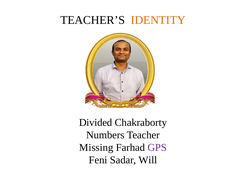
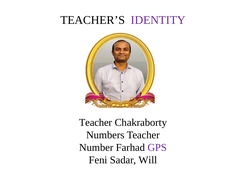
IDENTITY colour: orange -> purple
Divided at (96, 123): Divided -> Teacher
Missing: Missing -> Number
